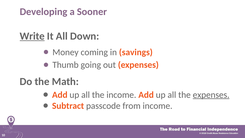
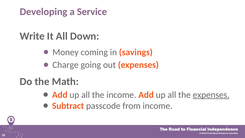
Sooner: Sooner -> Service
Write underline: present -> none
Thumb: Thumb -> Charge
